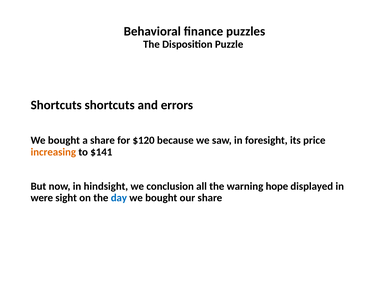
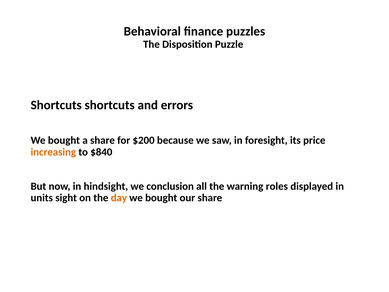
$120: $120 -> $200
$141: $141 -> $840
hope: hope -> roles
were: were -> units
day colour: blue -> orange
